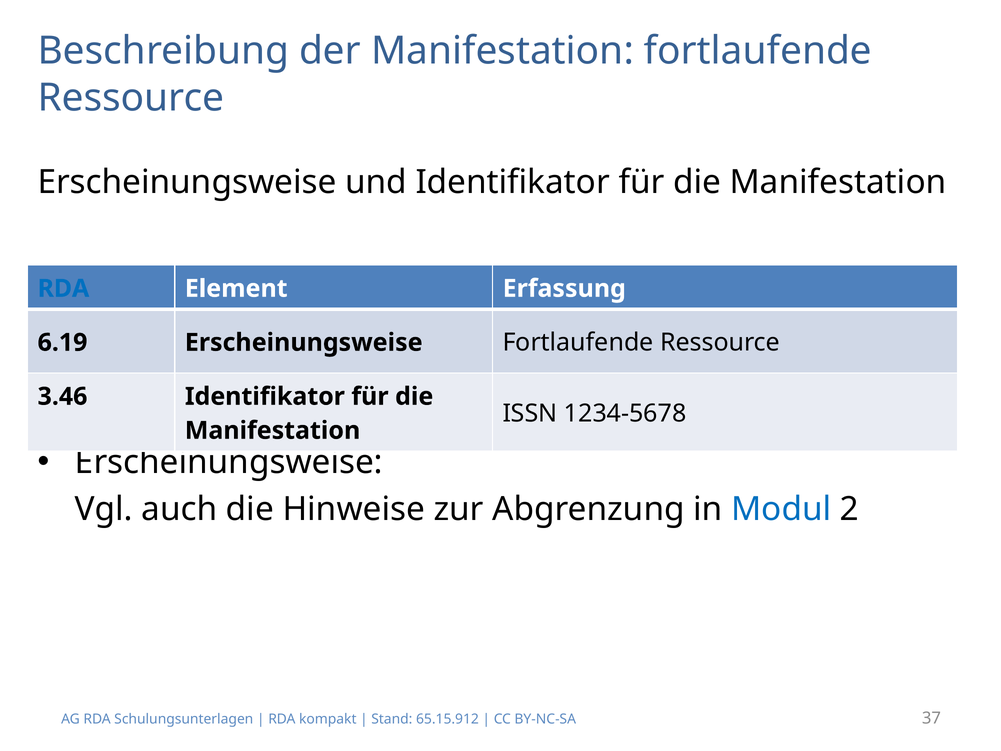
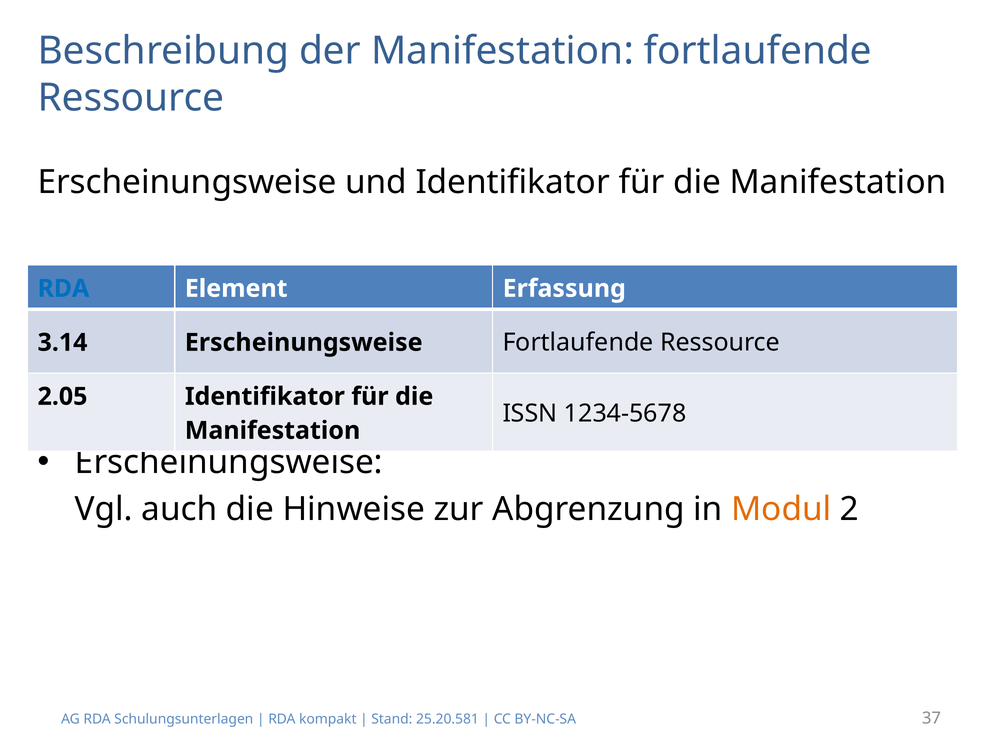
6.19: 6.19 -> 3.14
3.46: 3.46 -> 2.05
Modul colour: blue -> orange
65.15.912: 65.15.912 -> 25.20.581
